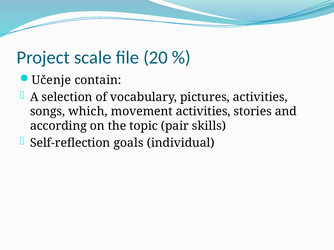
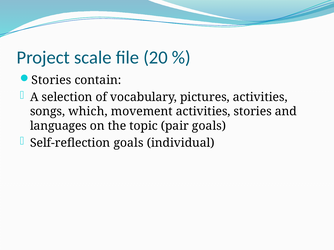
Učenje at (51, 80): Učenje -> Stories
according: according -> languages
pair skills: skills -> goals
